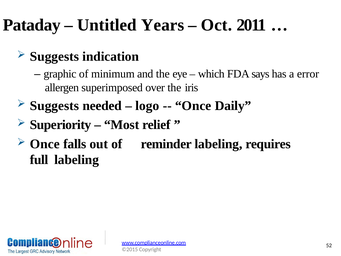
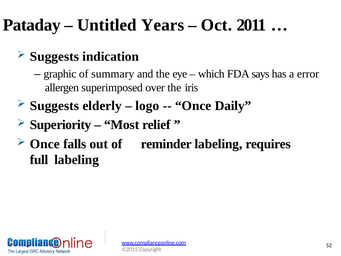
minimum: minimum -> summary
needed: needed -> elderly
